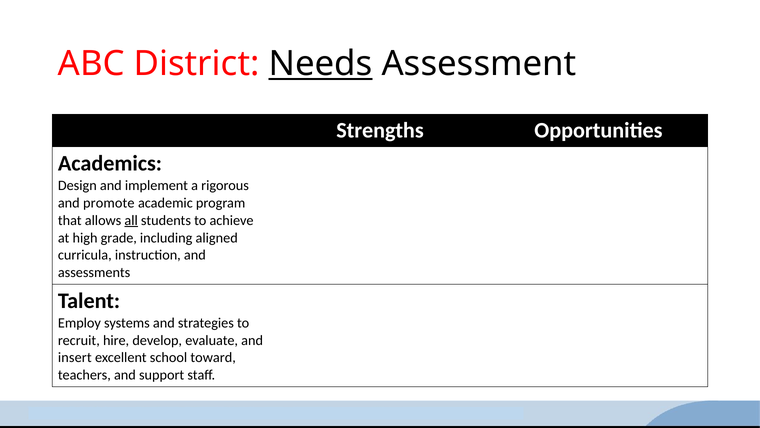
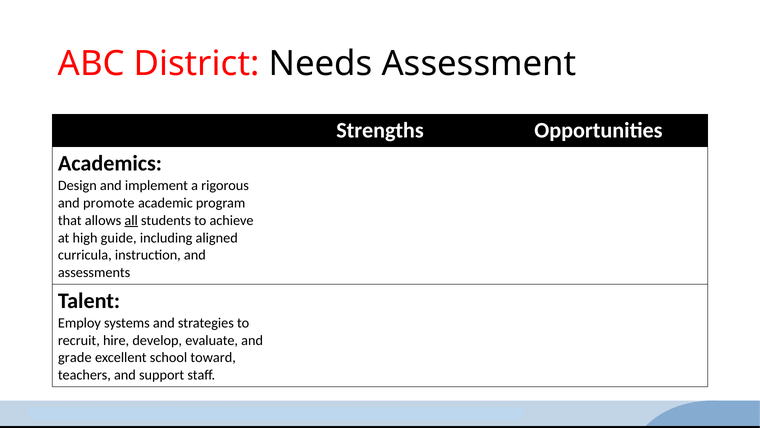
Needs underline: present -> none
grade: grade -> guide
insert: insert -> grade
